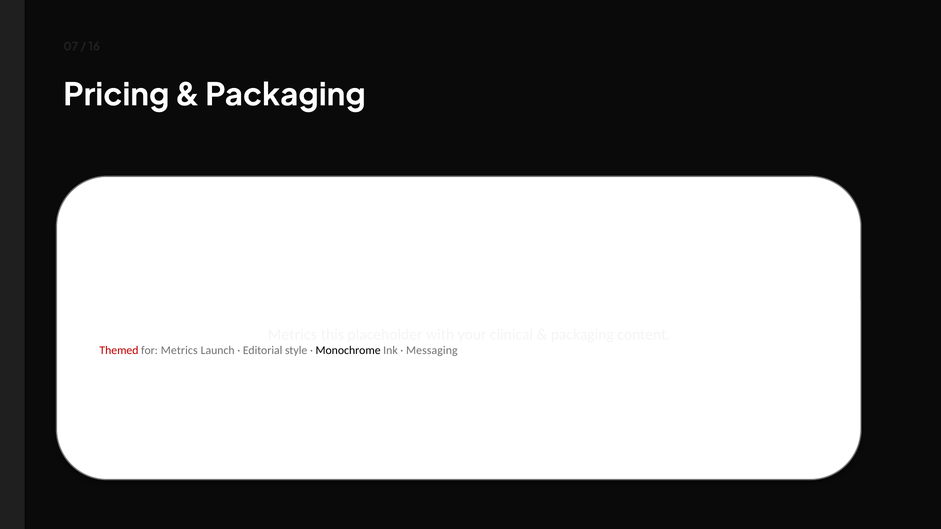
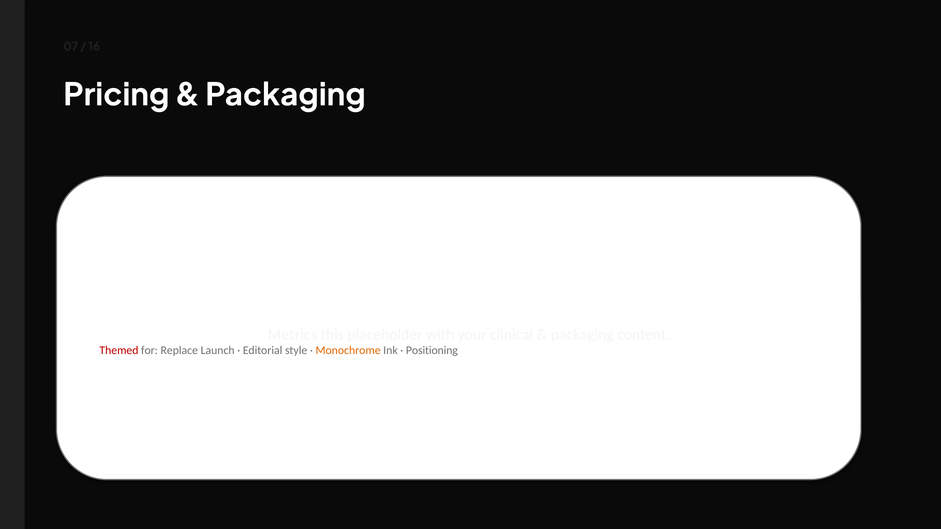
for Metrics: Metrics -> Replace
Monochrome colour: black -> orange
Messaging: Messaging -> Positioning
